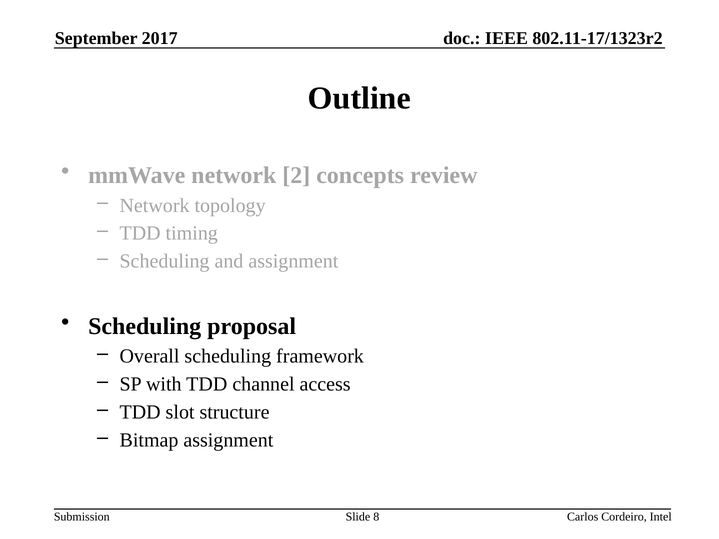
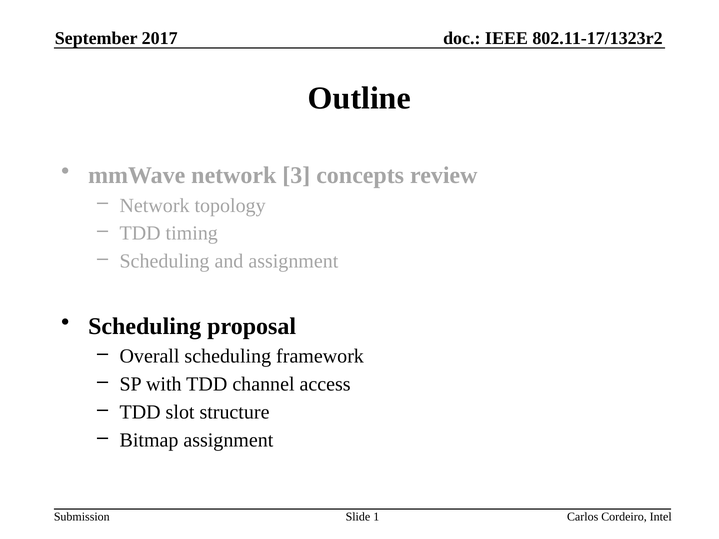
2: 2 -> 3
8: 8 -> 1
